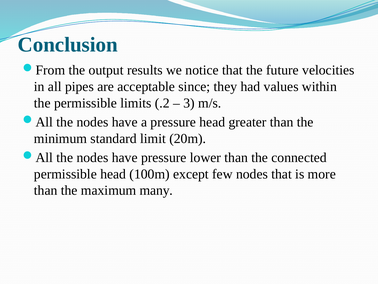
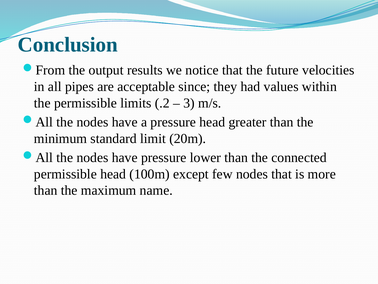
many: many -> name
